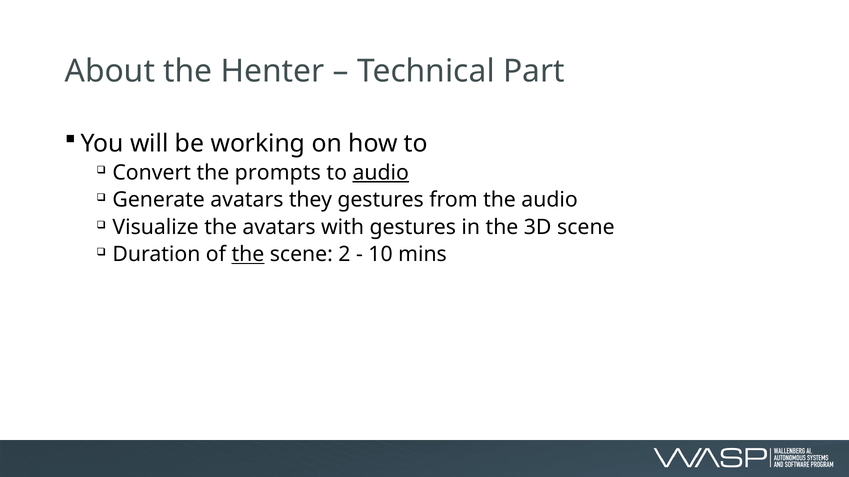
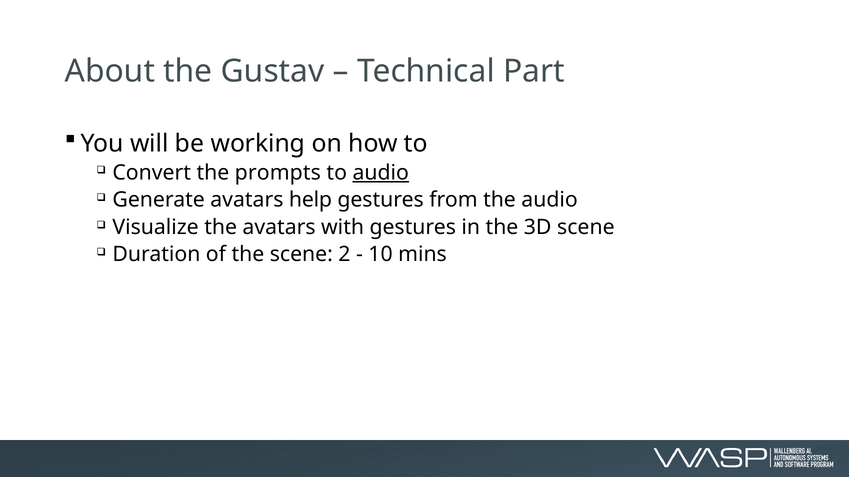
Henter: Henter -> Gustav
they: they -> help
the at (248, 255) underline: present -> none
